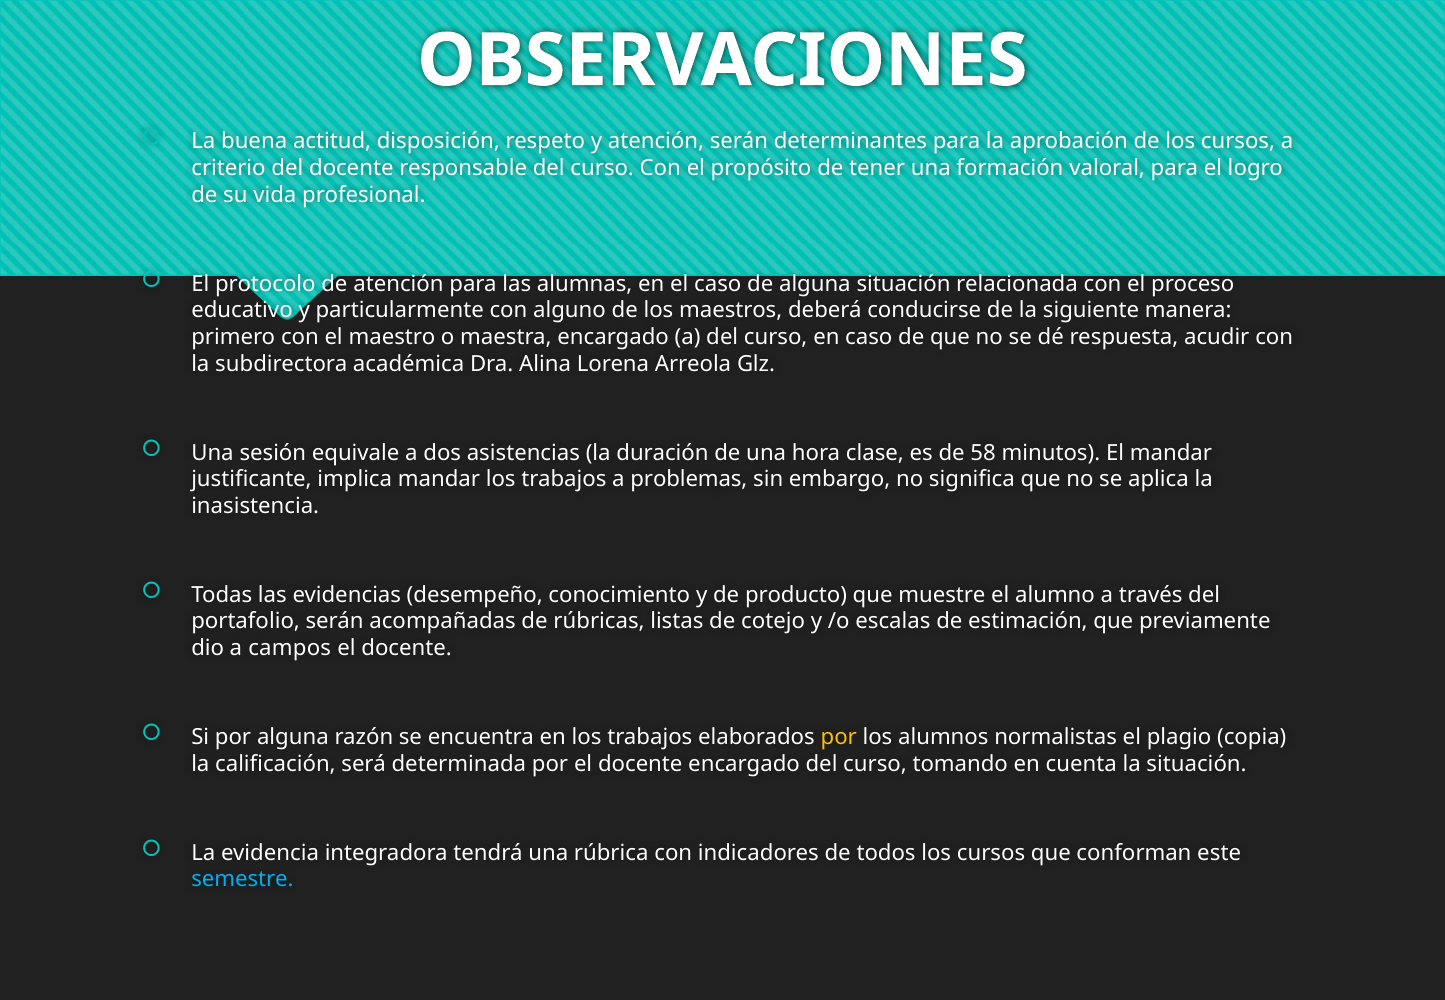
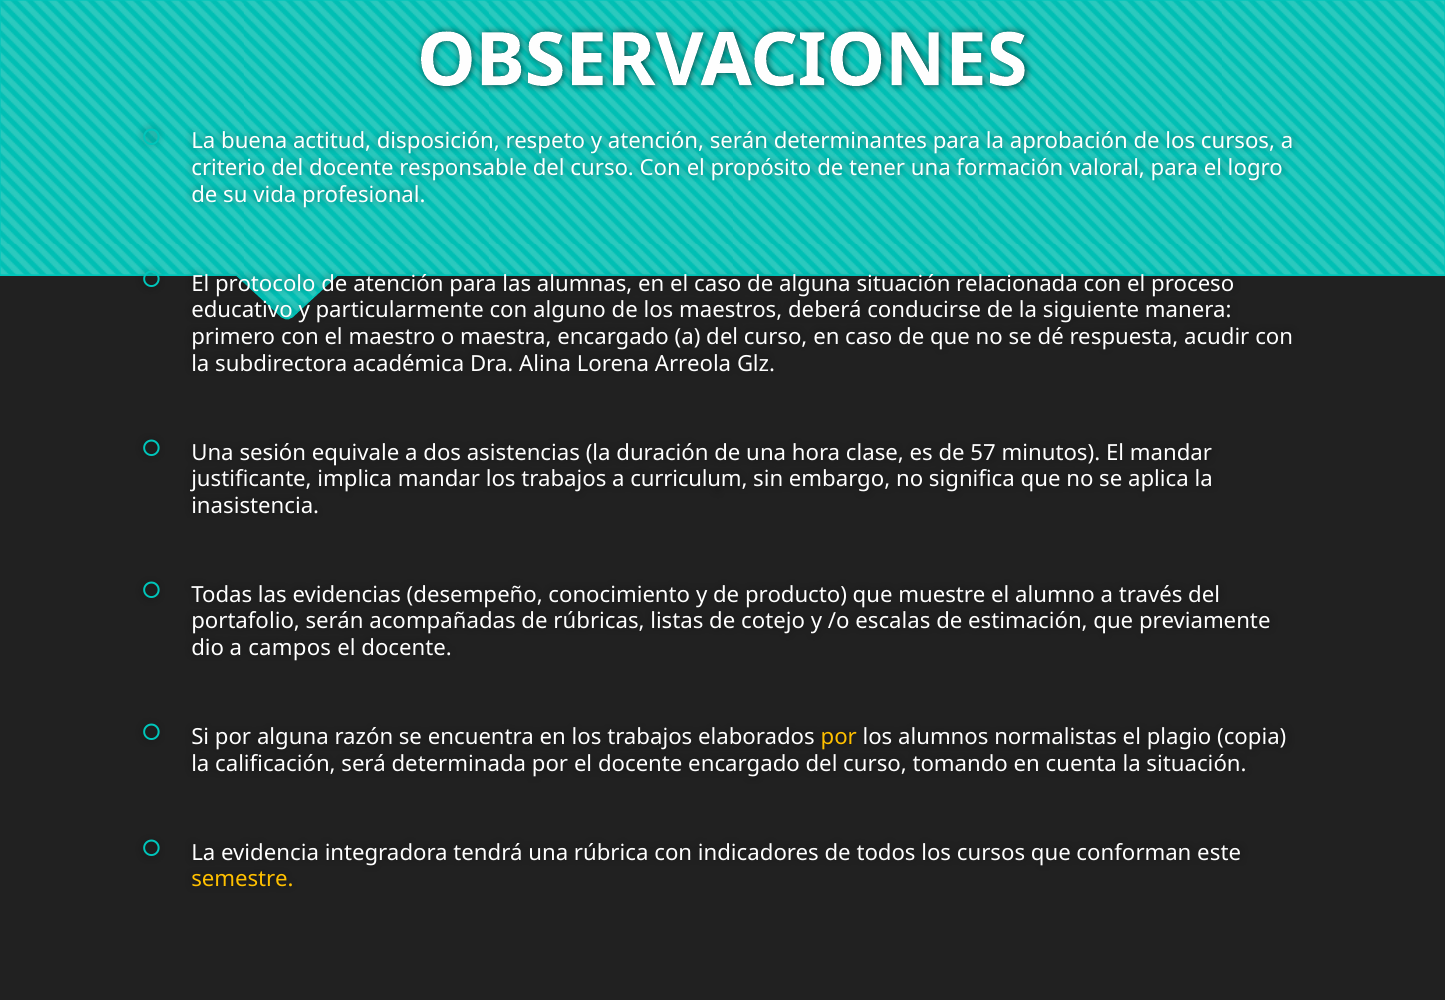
58: 58 -> 57
problemas: problemas -> curriculum
semestre colour: light blue -> yellow
